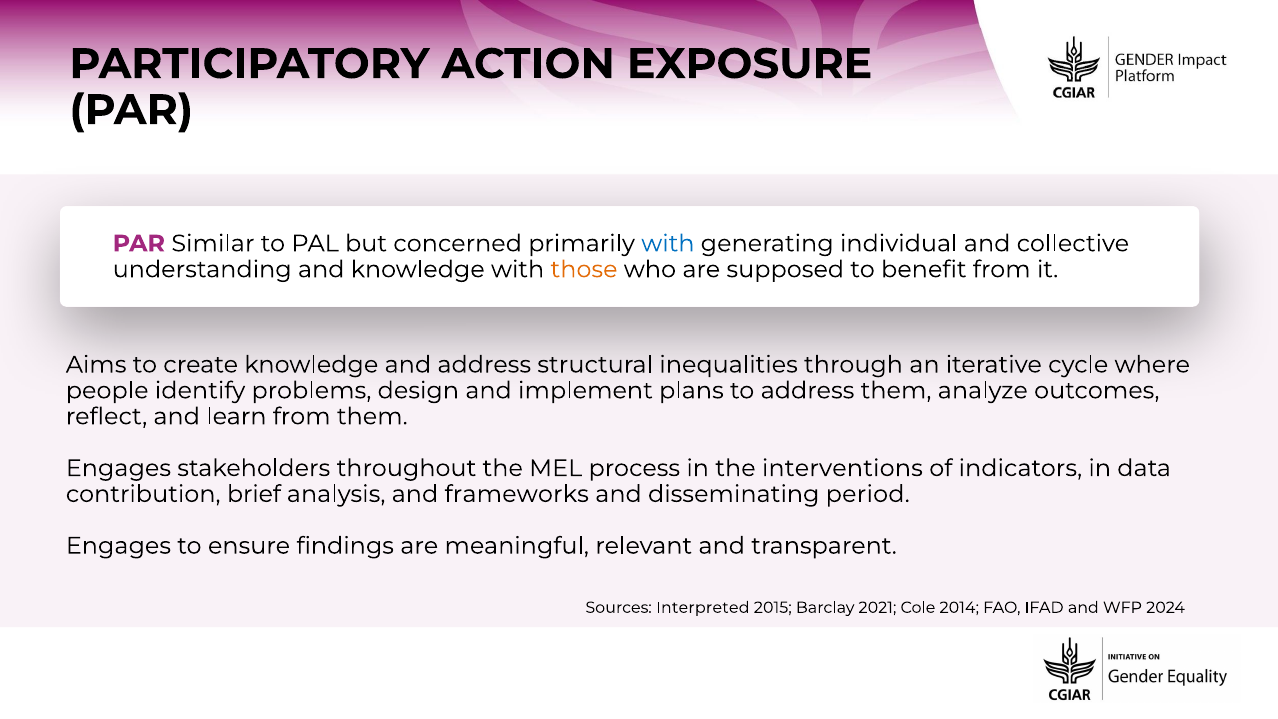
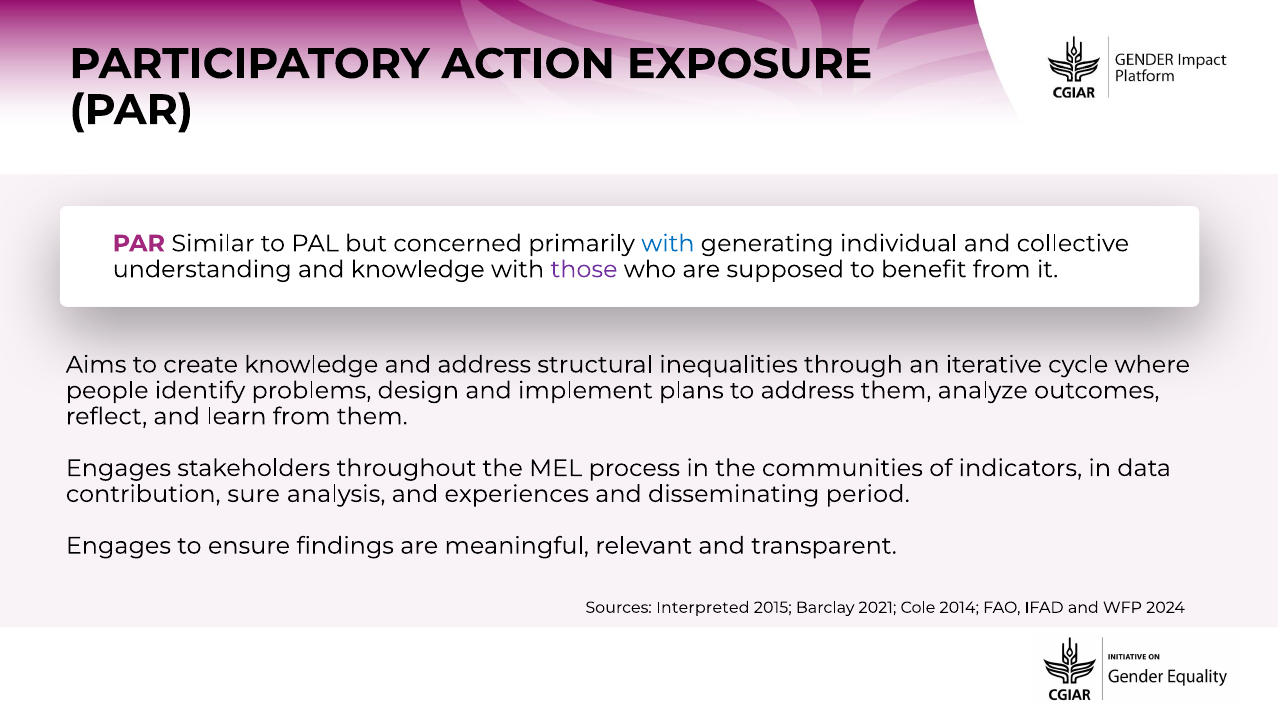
those colour: orange -> purple
interventions: interventions -> communities
brief: brief -> sure
frameworks: frameworks -> experiences
